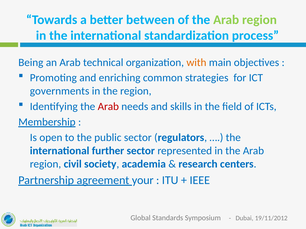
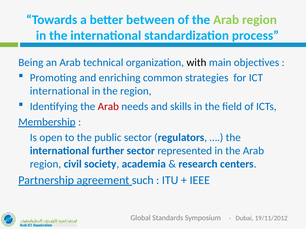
with colour: orange -> black
governments at (60, 91): governments -> international
your: your -> such
